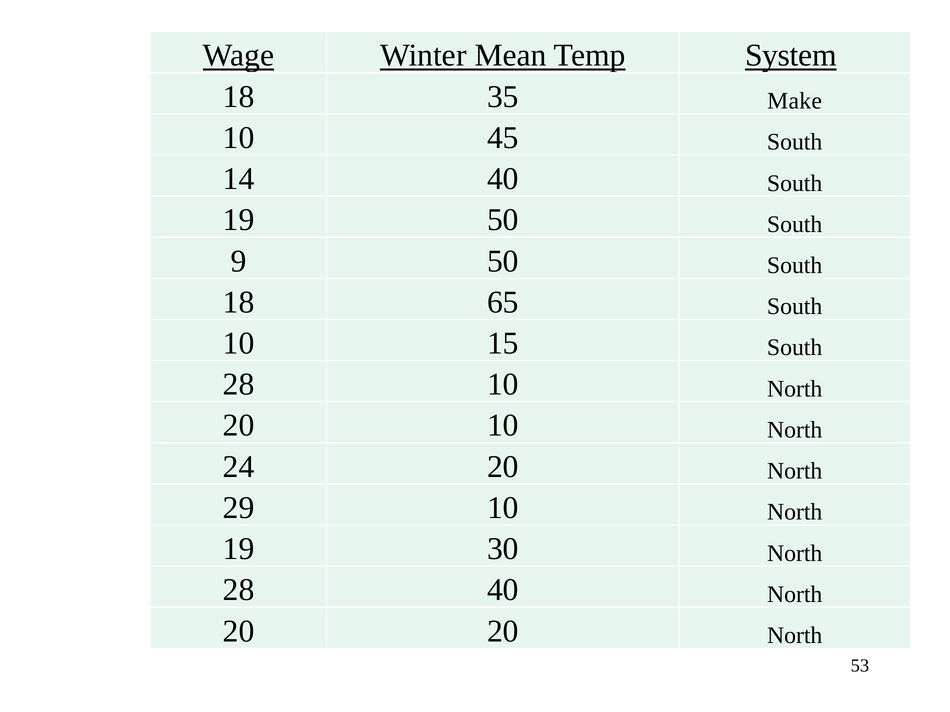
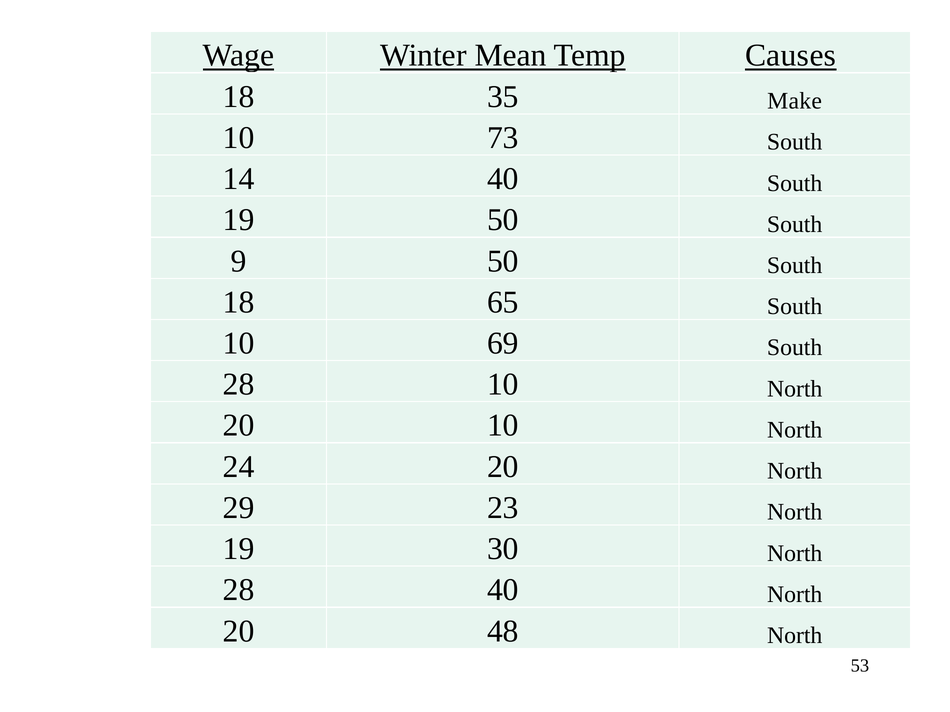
System: System -> Causes
45: 45 -> 73
15: 15 -> 69
29 10: 10 -> 23
20 20: 20 -> 48
